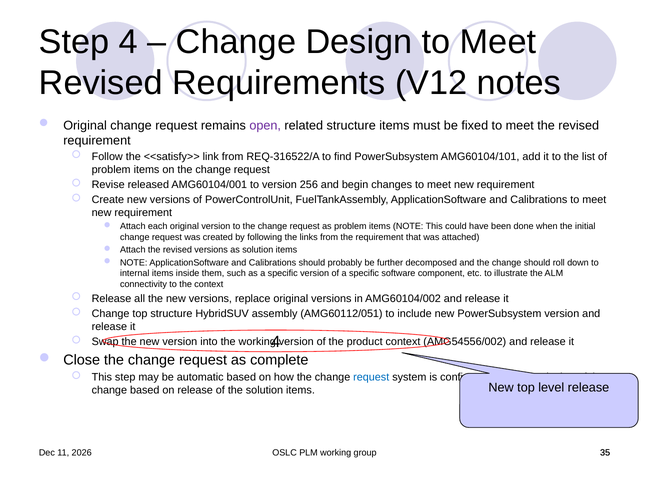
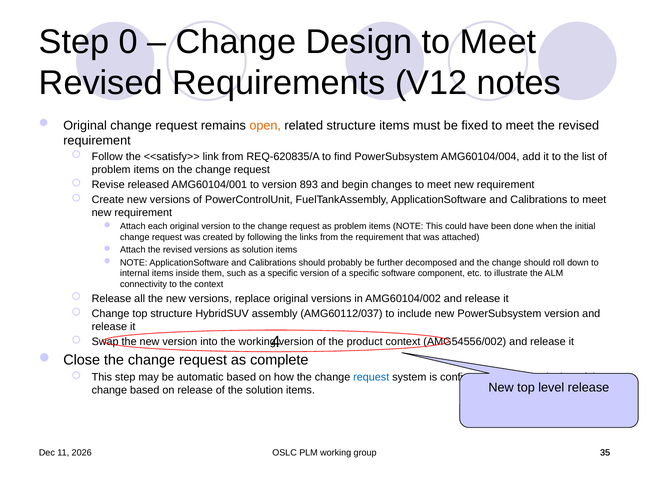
Step 4: 4 -> 0
open colour: purple -> orange
REQ-316522/A: REQ-316522/A -> REQ-620835/A
AMG60104/101: AMG60104/101 -> AMG60104/004
256: 256 -> 893
AMG60112/051: AMG60112/051 -> AMG60112/037
